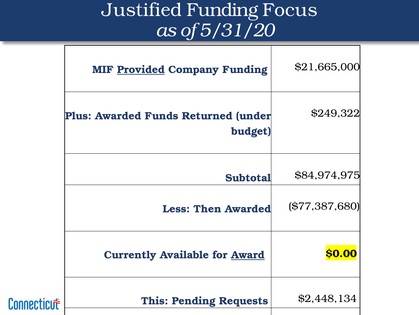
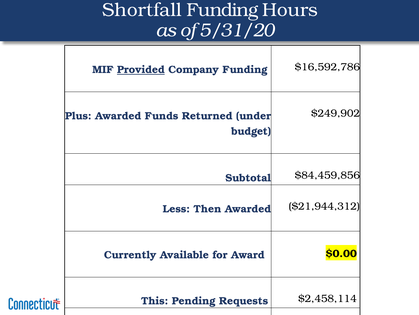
Justified at (142, 10): Justified -> Shortfall
Focus: Focus -> Hours
$21,665,000: $21,665,000 -> $16,592,786
$249,322: $249,322 -> $249,902
$84,974,975: $84,974,975 -> $84,459,856
$77,387,680: $77,387,680 -> $21,944,312
Award underline: present -> none
$2,448,134: $2,448,134 -> $2,458,114
